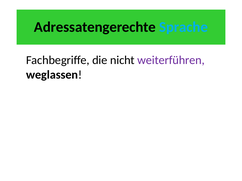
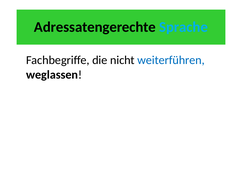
weiterführen colour: purple -> blue
